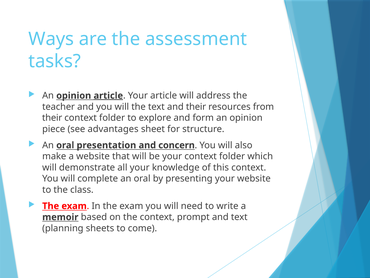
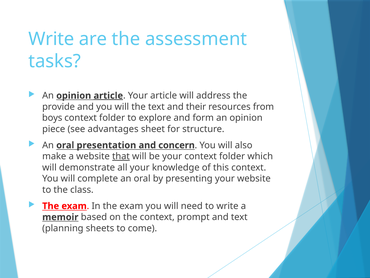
Ways at (51, 39): Ways -> Write
teacher: teacher -> provide
their at (52, 118): their -> boys
that underline: none -> present
